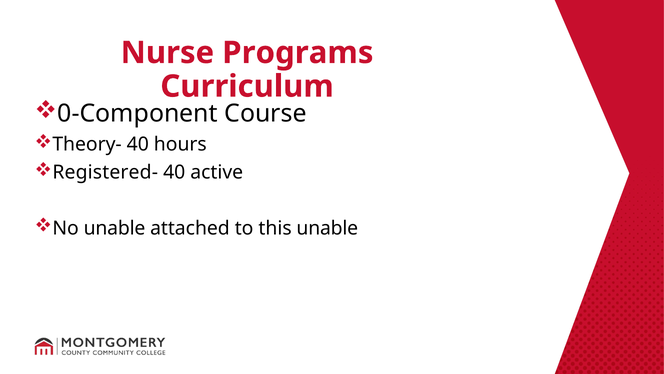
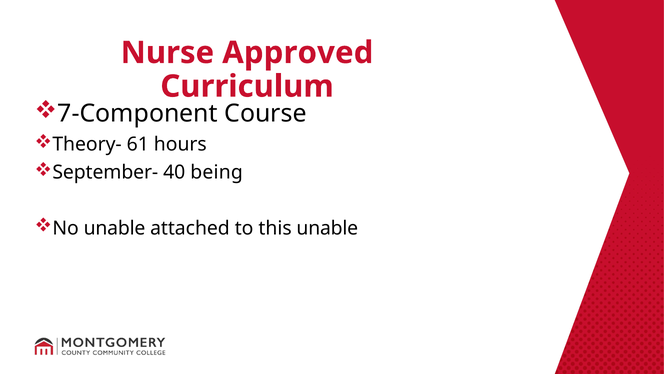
Programs: Programs -> Approved
0-Component: 0-Component -> 7-Component
Theory- 40: 40 -> 61
Registered-: Registered- -> September-
active: active -> being
